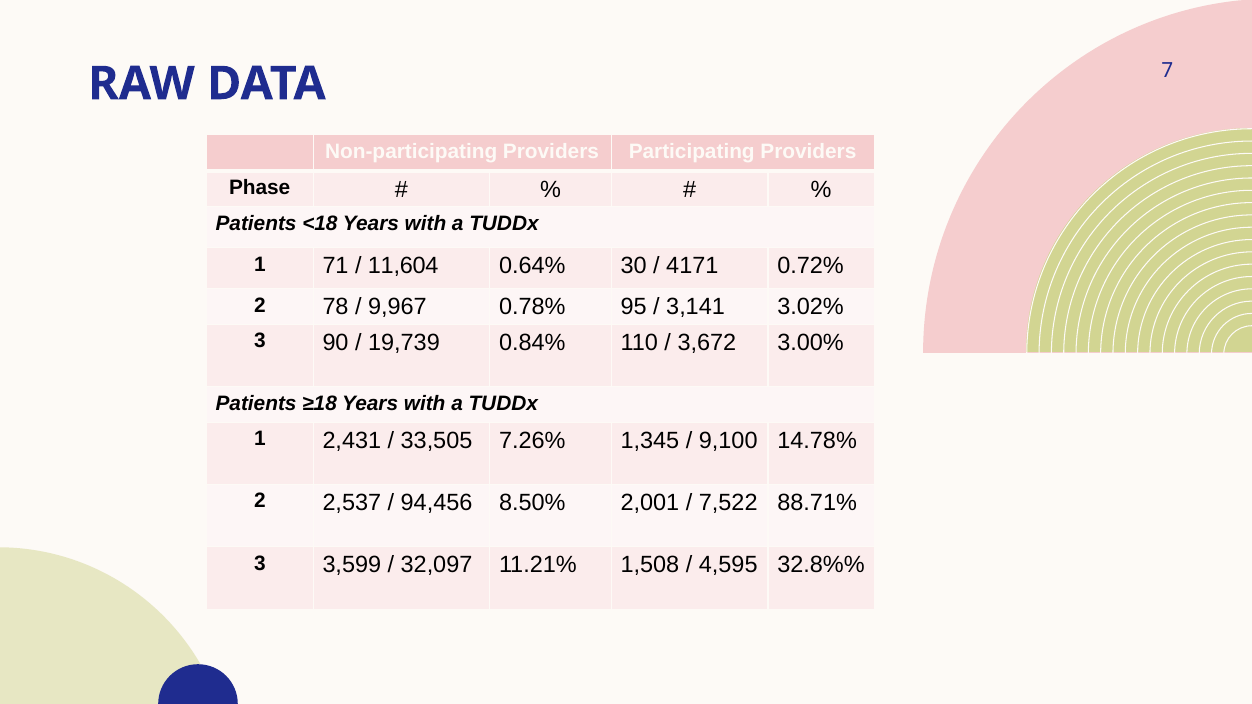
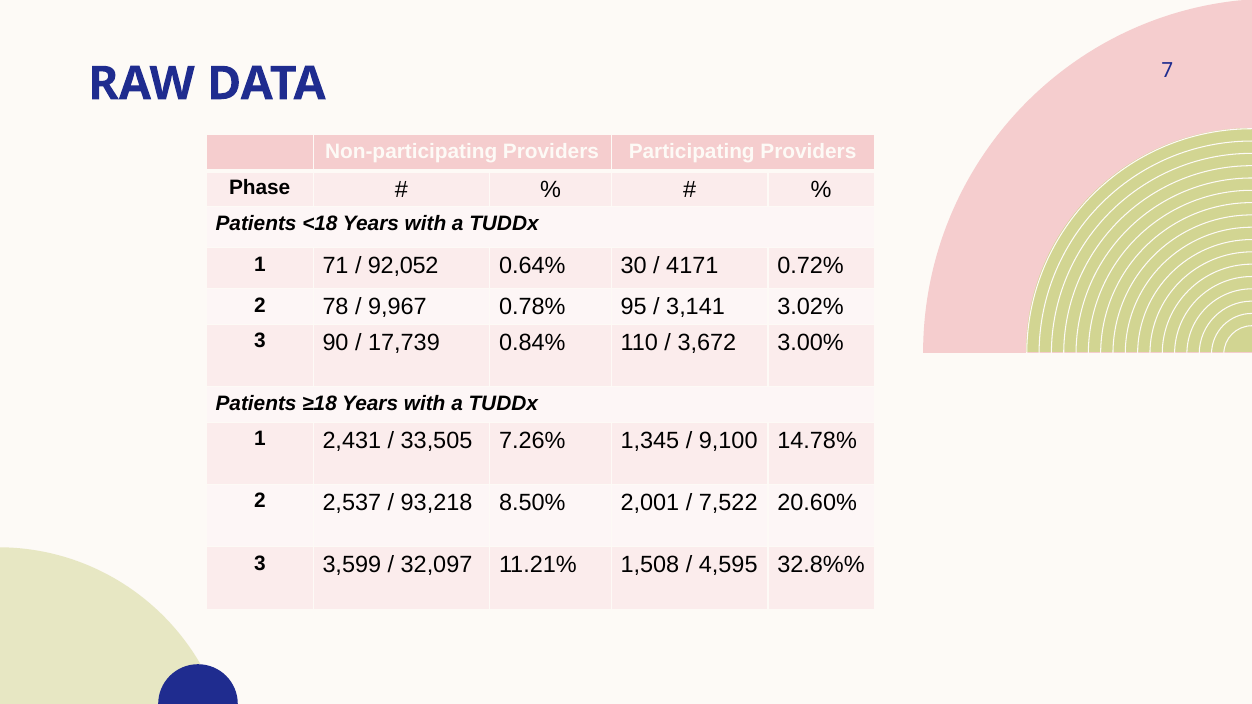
11,604: 11,604 -> 92,052
19,739: 19,739 -> 17,739
94,456: 94,456 -> 93,218
88.71%: 88.71% -> 20.60%
